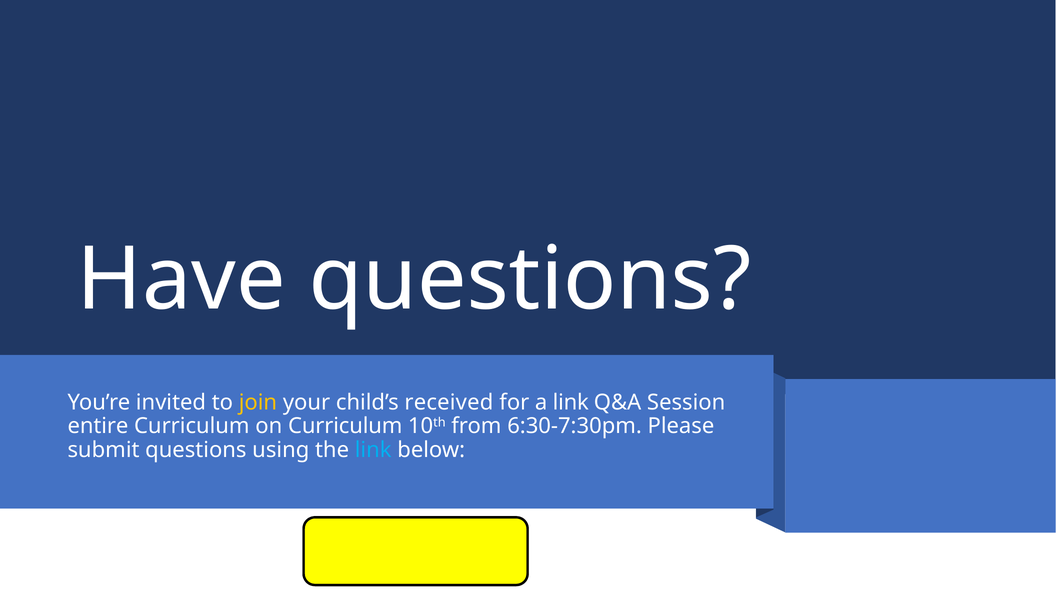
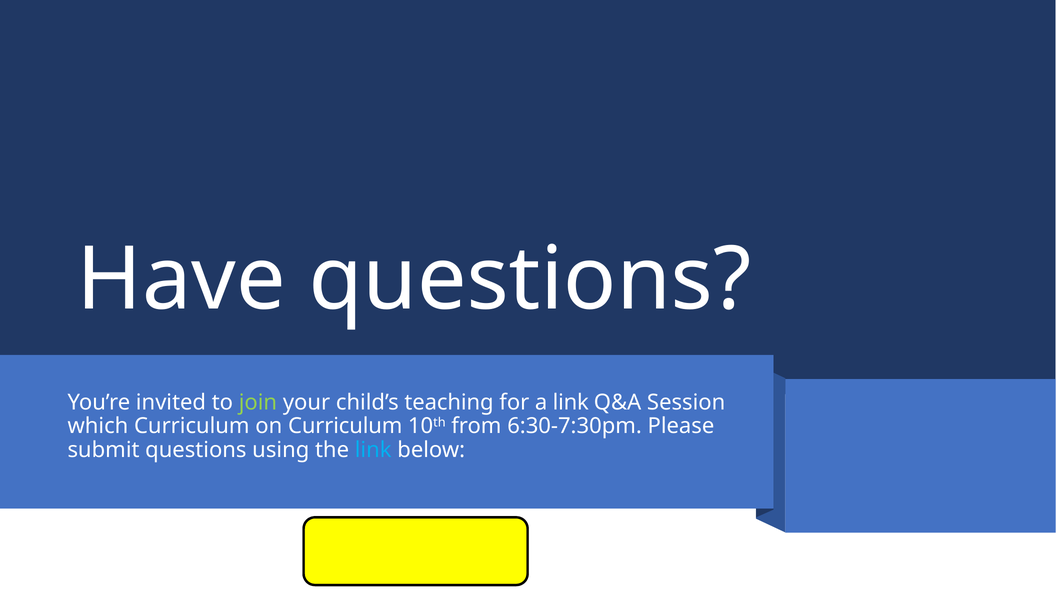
join colour: yellow -> light green
received: received -> teaching
entire: entire -> which
